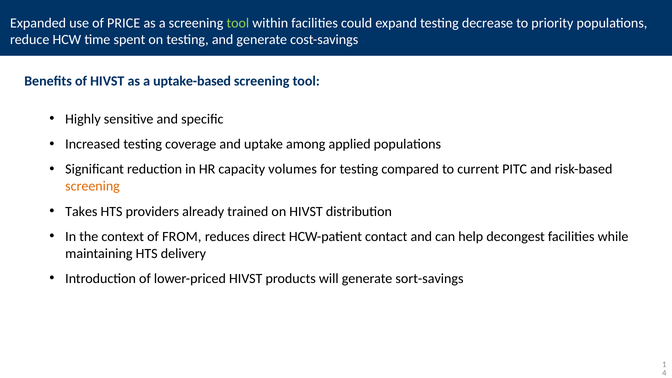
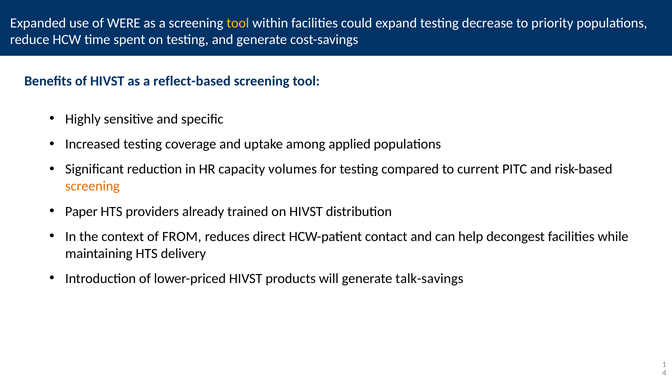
PRICE: PRICE -> WERE
tool at (238, 23) colour: light green -> yellow
uptake-based: uptake-based -> reflect-based
Takes: Takes -> Paper
sort-savings: sort-savings -> talk-savings
